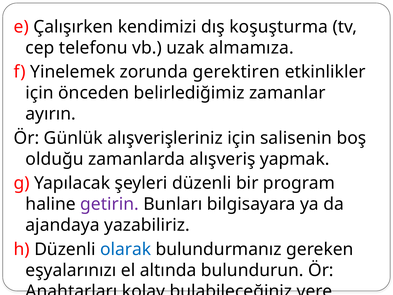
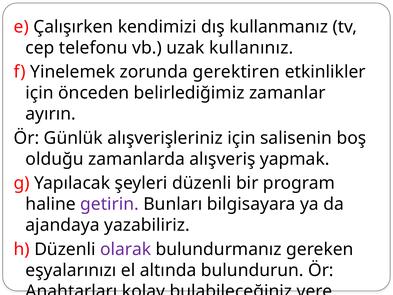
koşuşturma: koşuşturma -> kullanmanız
almamıza: almamıza -> kullanınız
olarak colour: blue -> purple
